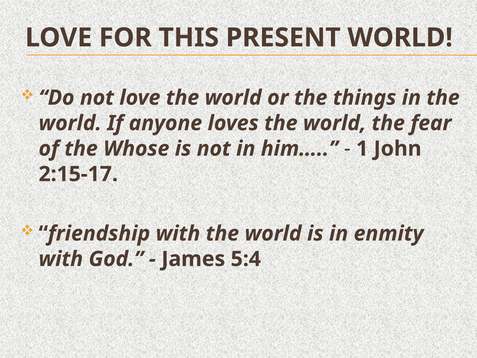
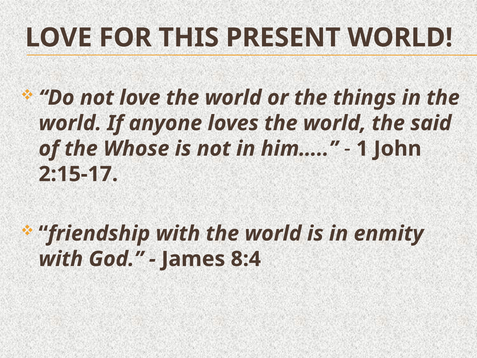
fear: fear -> said
5:4: 5:4 -> 8:4
